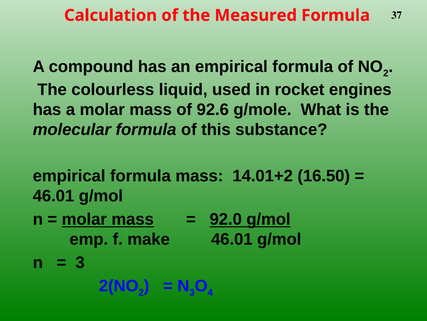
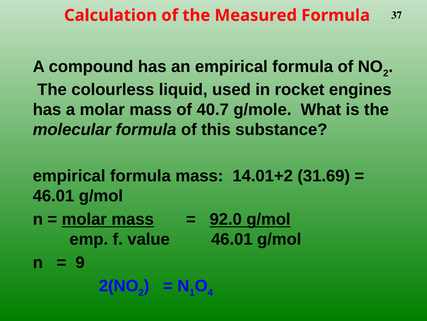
92.6: 92.6 -> 40.7
16.50: 16.50 -> 31.69
make: make -> value
3 at (80, 262): 3 -> 9
N 3: 3 -> 1
